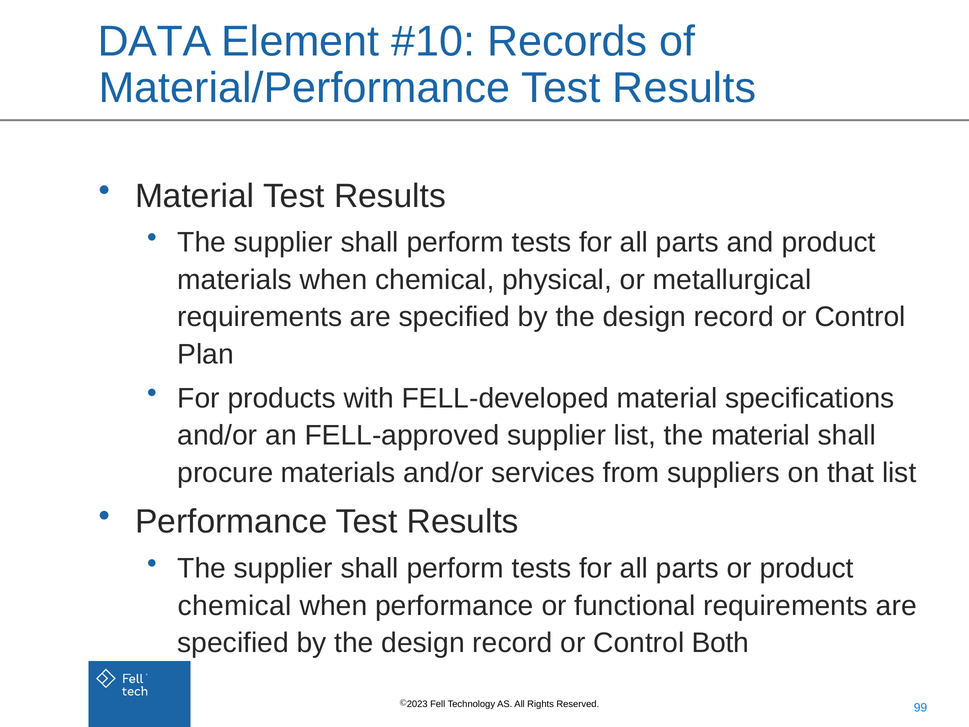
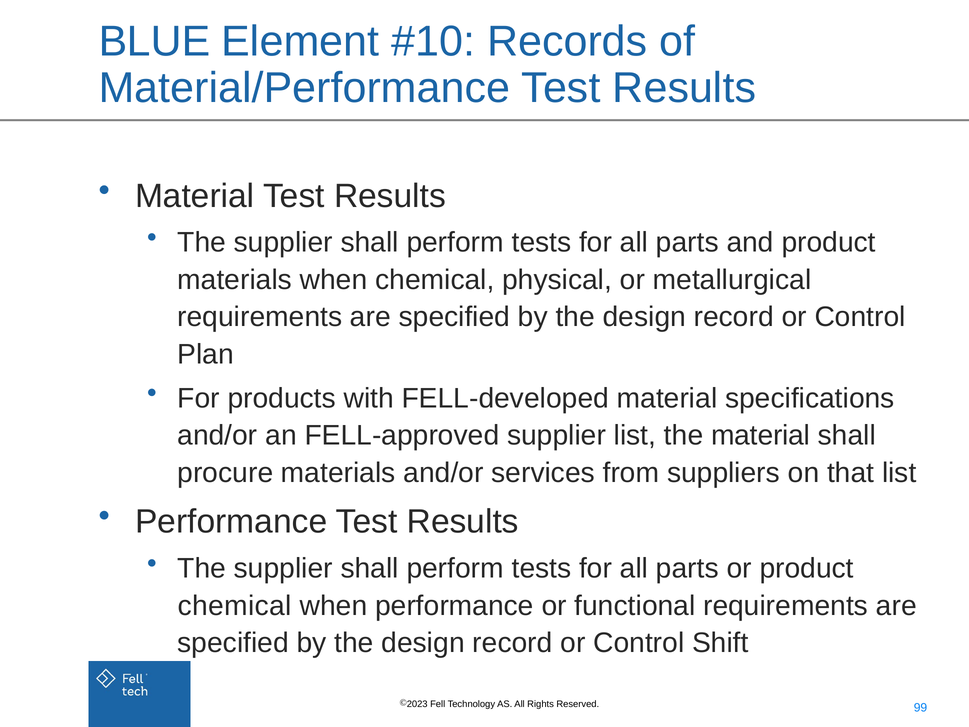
DATA: DATA -> BLUE
Both: Both -> Shift
